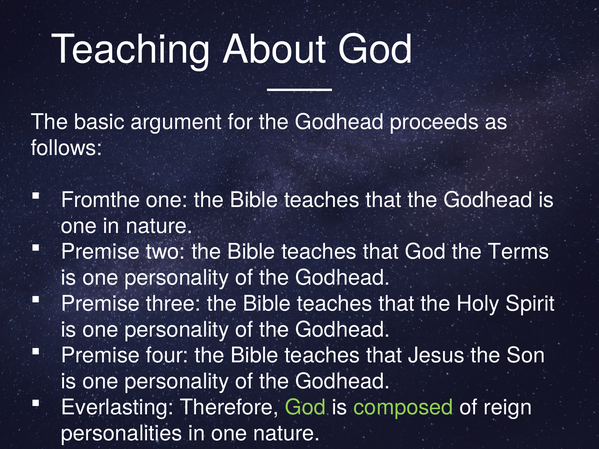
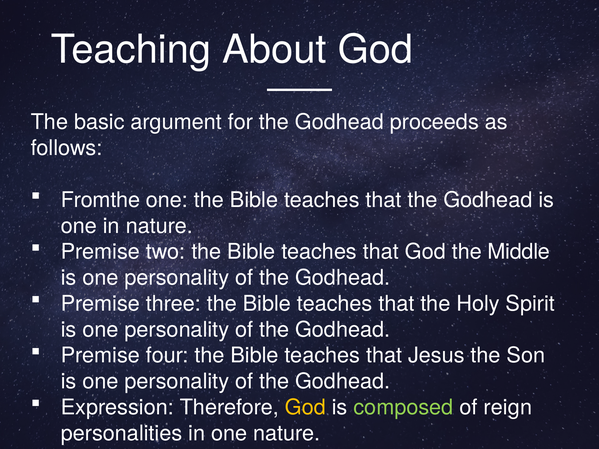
Terms: Terms -> Middle
Everlasting: Everlasting -> Expression
God at (305, 408) colour: light green -> yellow
